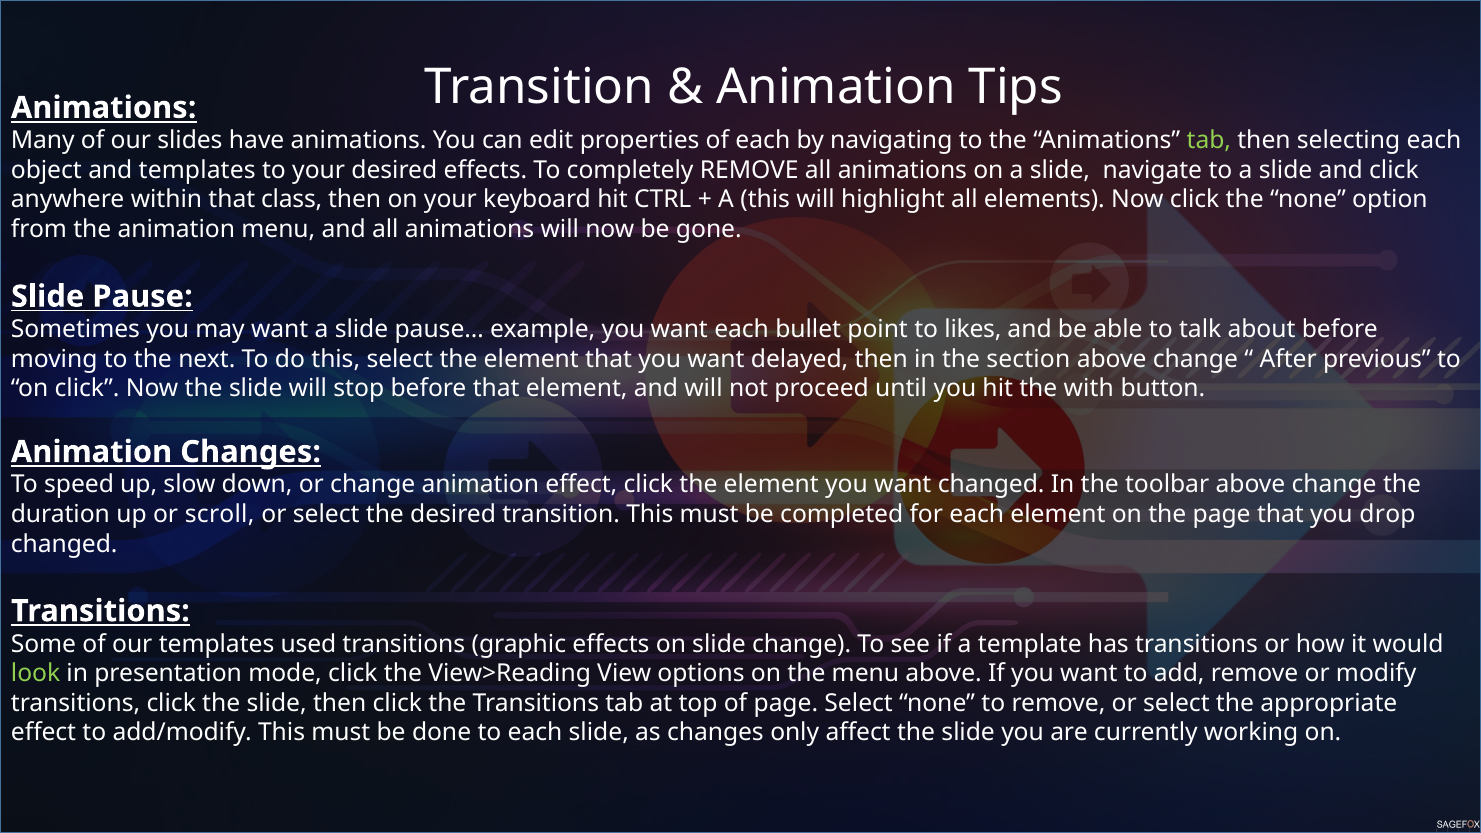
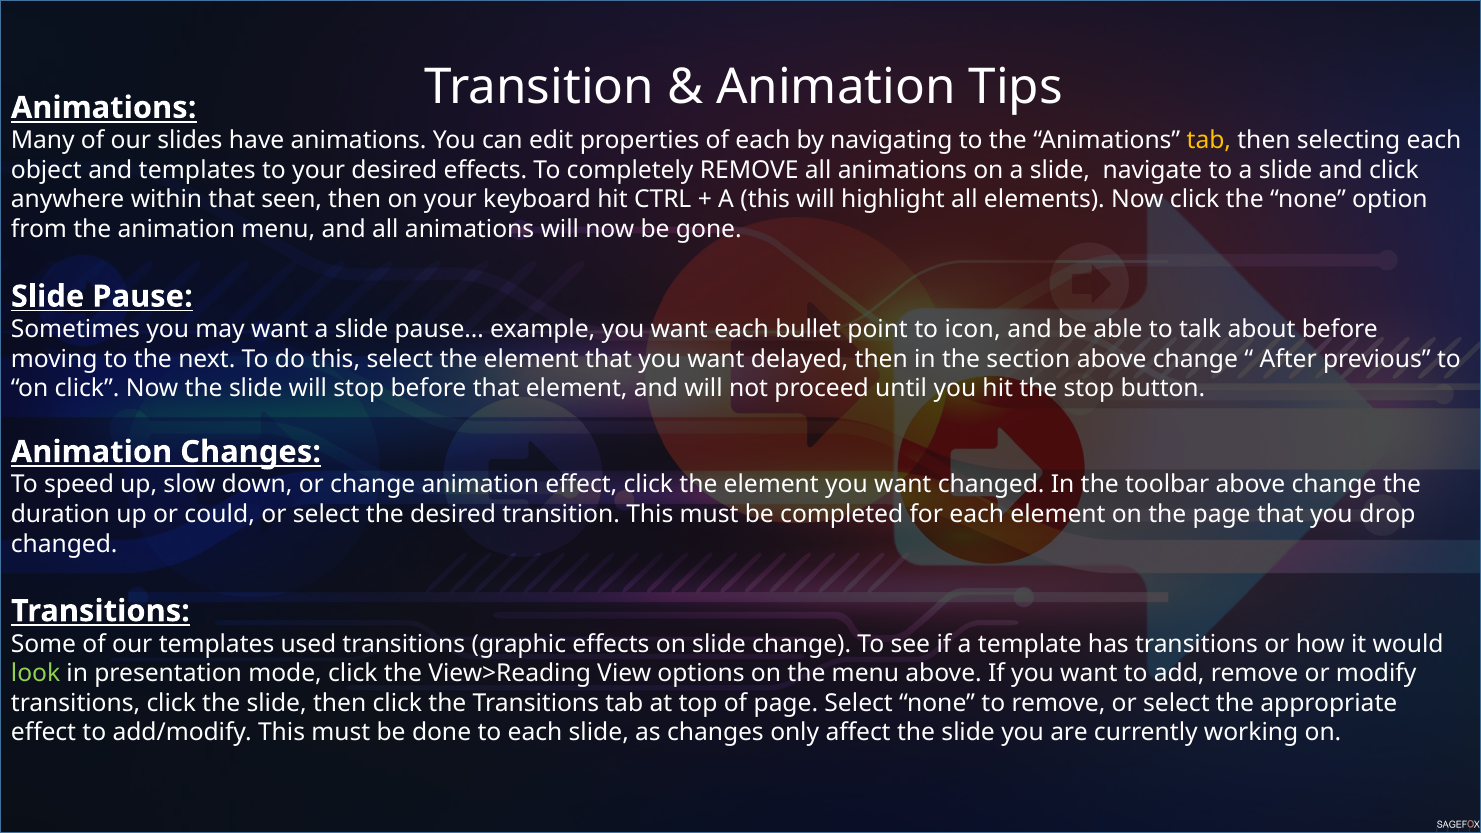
tab at (1209, 141) colour: light green -> yellow
class: class -> seen
likes: likes -> icon
the with: with -> stop
scroll: scroll -> could
